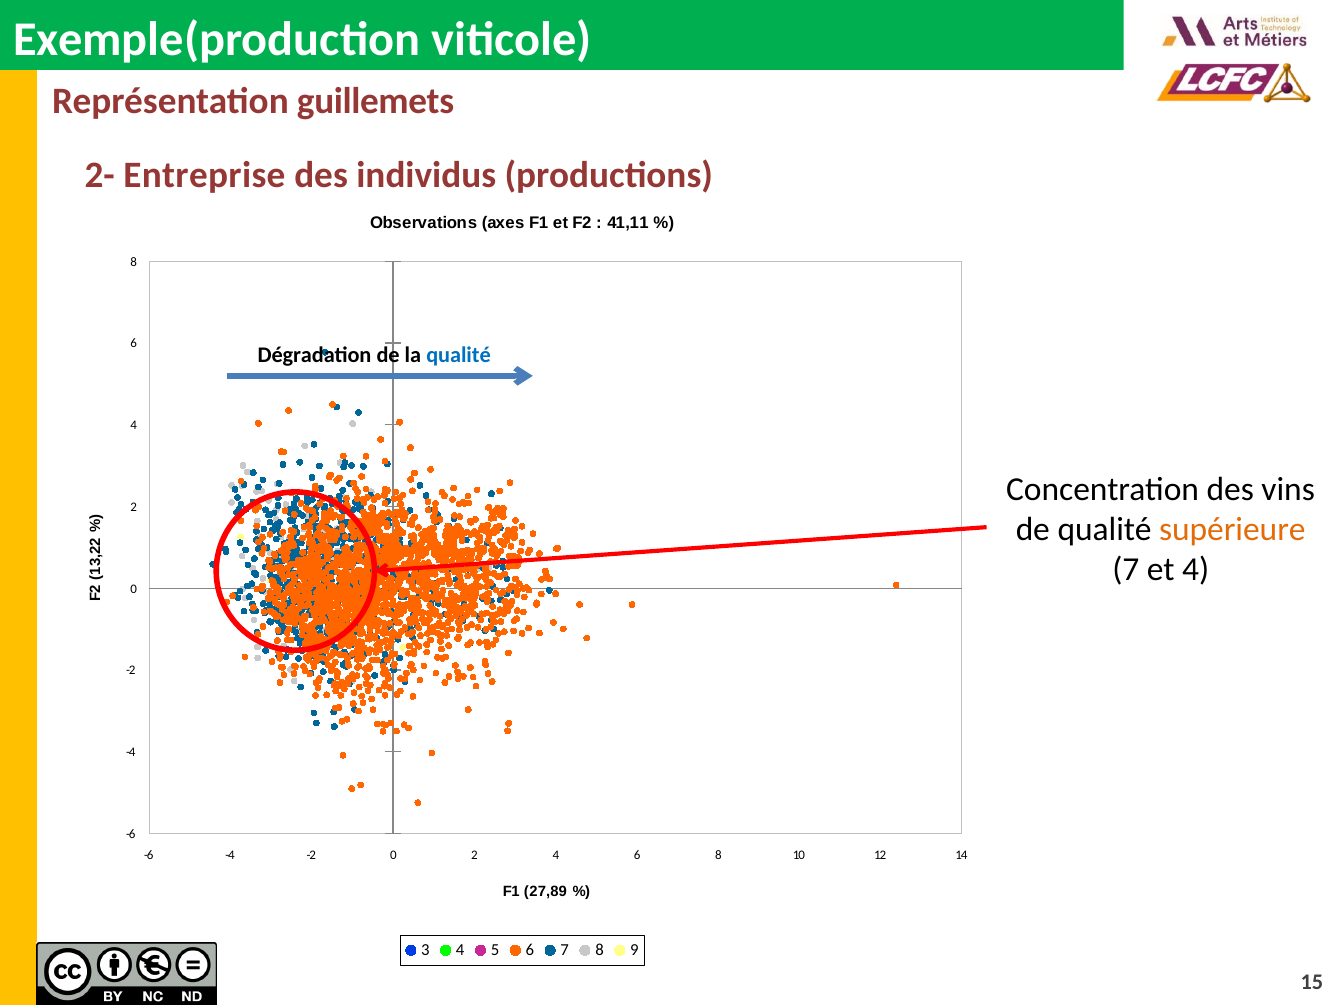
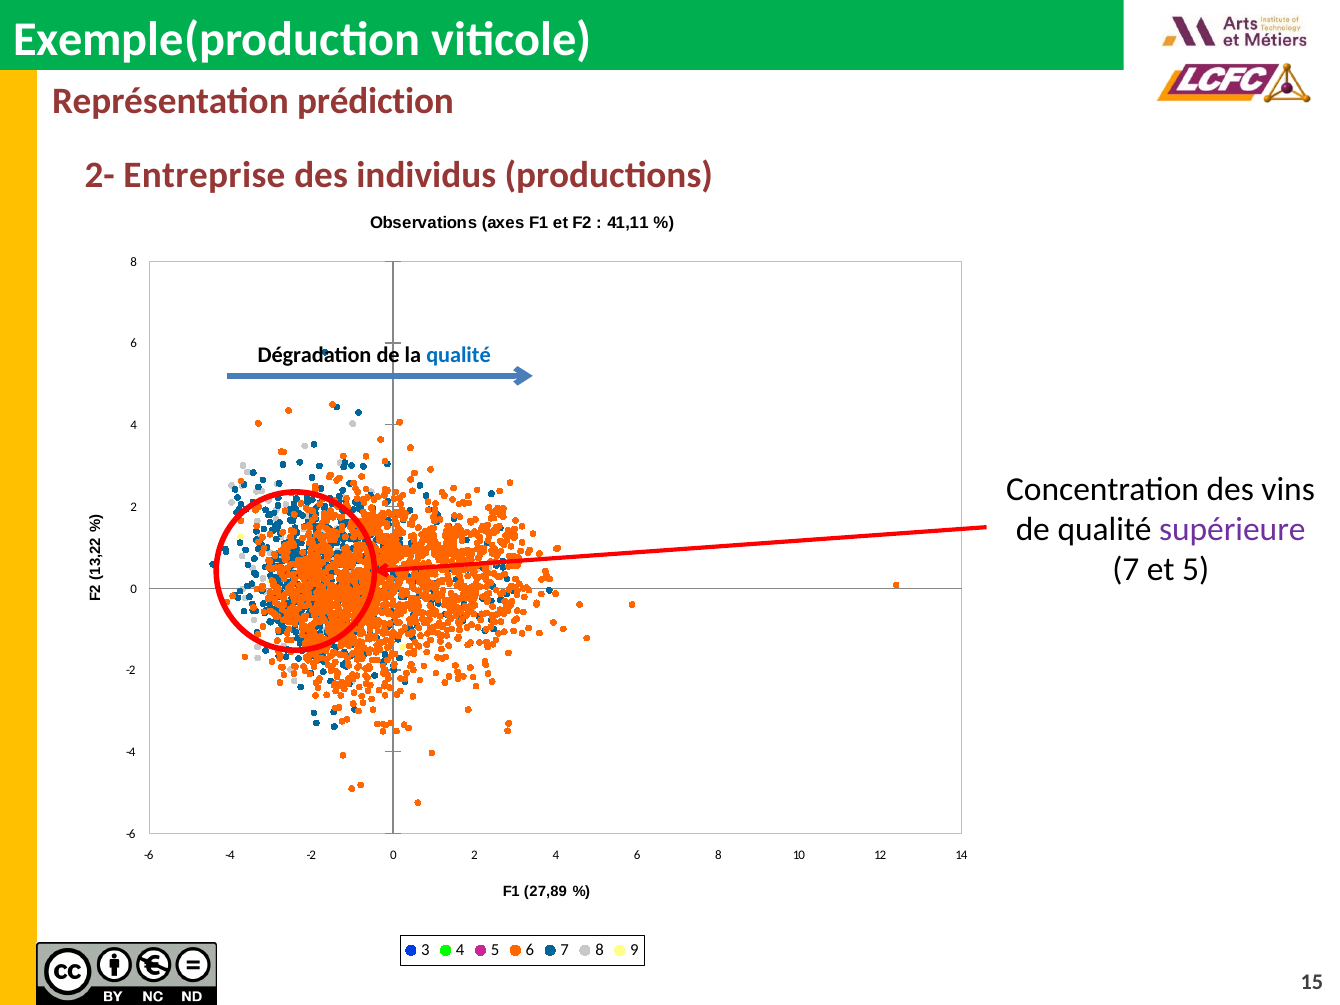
guillemets: guillemets -> prédiction
supérieure colour: orange -> purple
et 4: 4 -> 5
